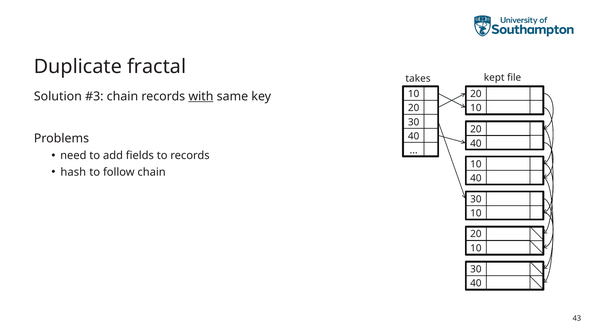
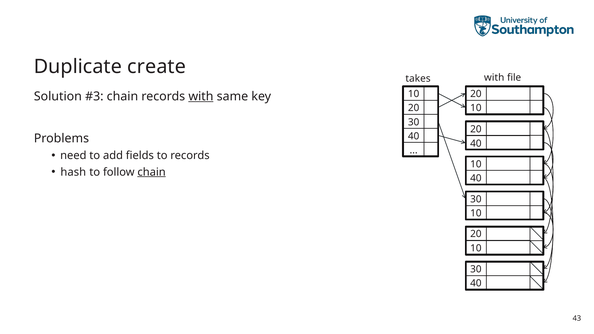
fractal: fractal -> create
kept at (494, 78): kept -> with
chain at (152, 172) underline: none -> present
